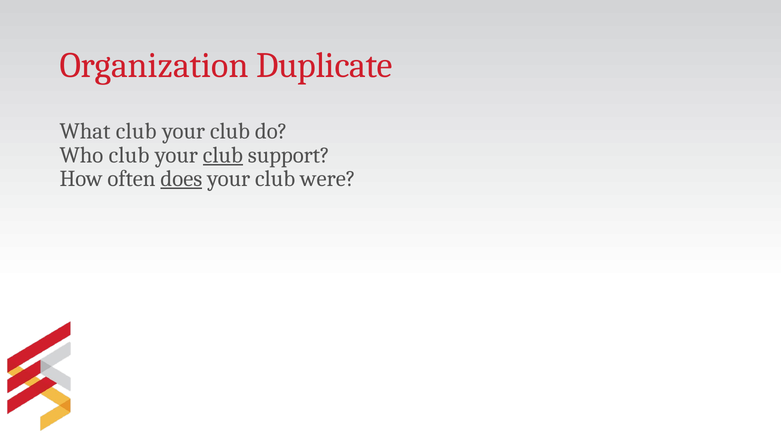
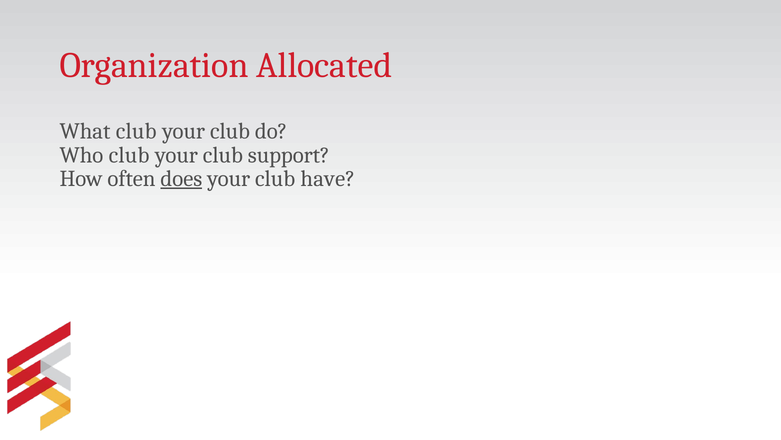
Duplicate: Duplicate -> Allocated
club at (223, 155) underline: present -> none
were: were -> have
